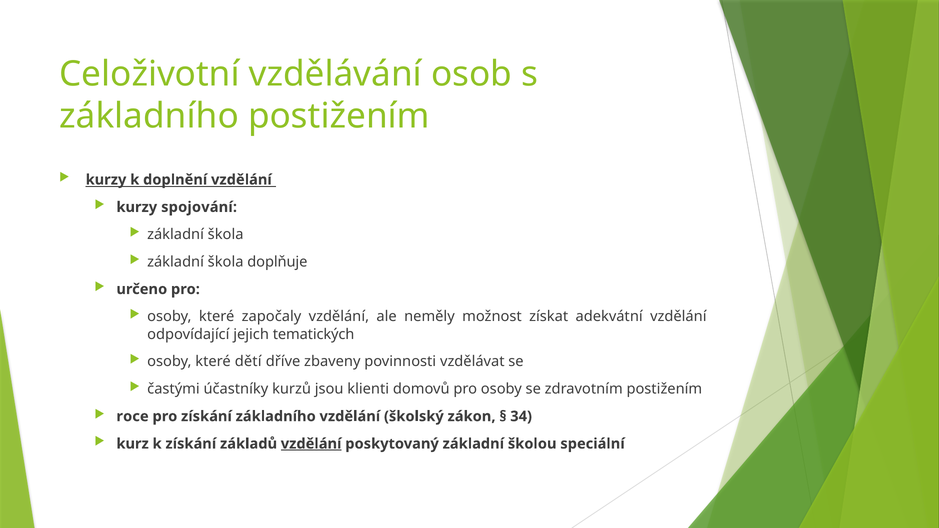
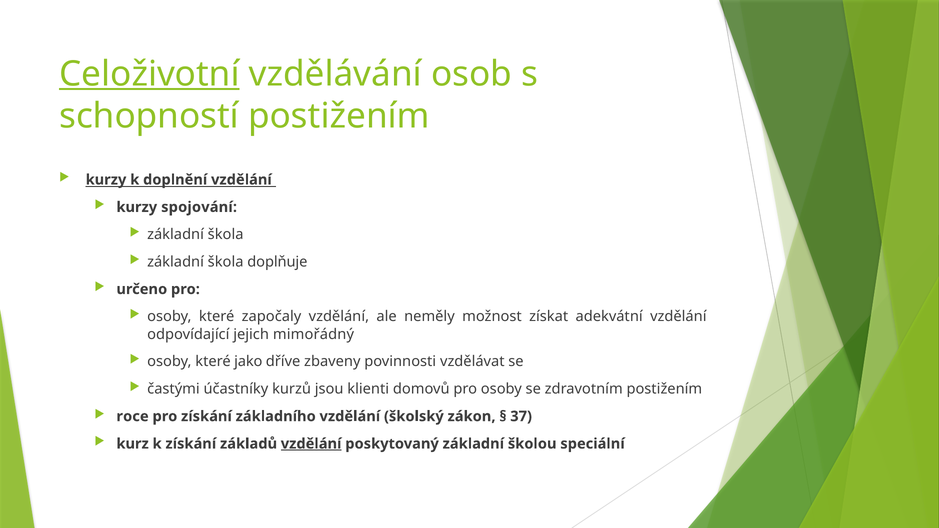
Celoživotní underline: none -> present
základního at (149, 116): základního -> schopností
tematických: tematických -> mimořádný
dětí: dětí -> jako
34: 34 -> 37
